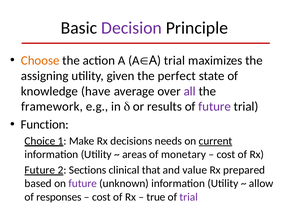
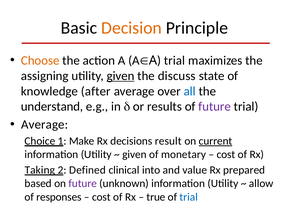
Decision colour: purple -> orange
given at (121, 76) underline: none -> present
perfect: perfect -> discuss
have: have -> after
all colour: purple -> blue
framework: framework -> understand
Function at (45, 125): Function -> Average
needs: needs -> result
areas at (134, 155): areas -> given
Future at (40, 171): Future -> Taking
Sections: Sections -> Defined
that: that -> into
trial at (189, 198) colour: purple -> blue
